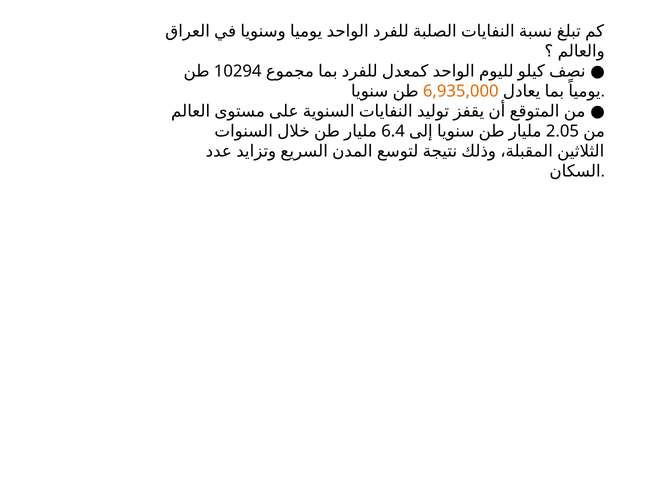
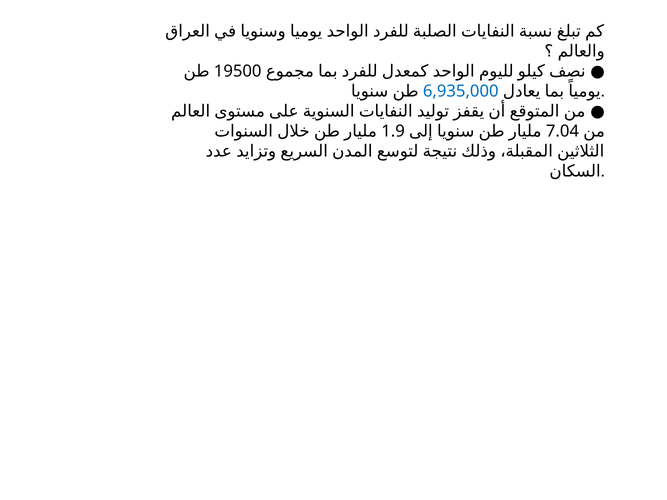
10294: 10294 -> 19500
6,935,000 colour: orange -> blue
6.4: 6.4 -> 1.9
2.05: 2.05 -> 7.04
